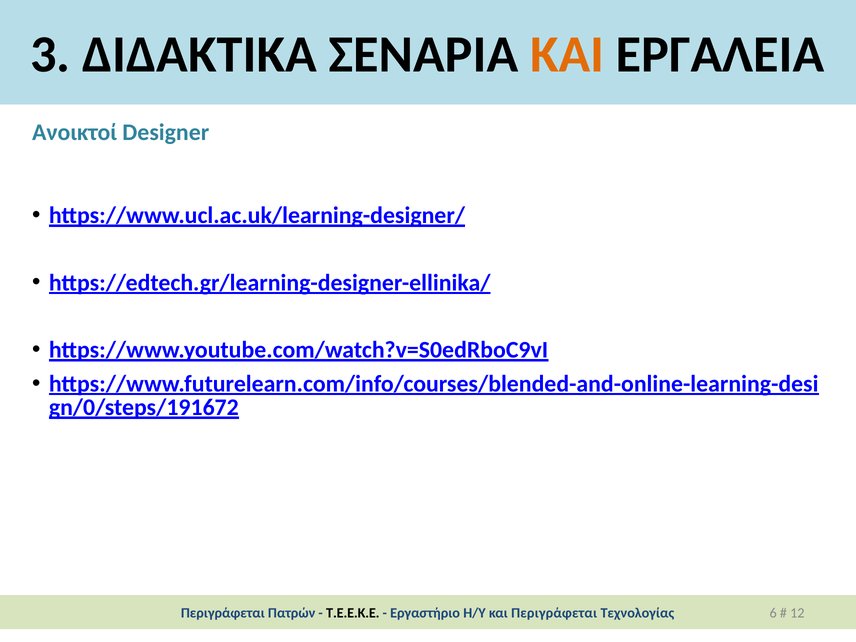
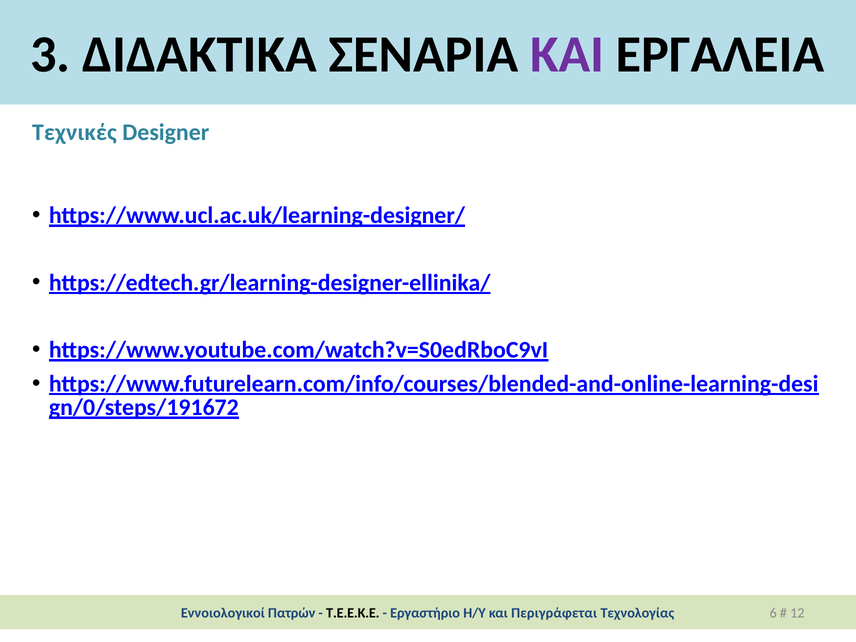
ΚΑΙ at (567, 55) colour: orange -> purple
Ανοικτοί: Ανοικτοί -> Τεχνικές
Περιγράφεται at (223, 613): Περιγράφεται -> Εννοιολογικοί
